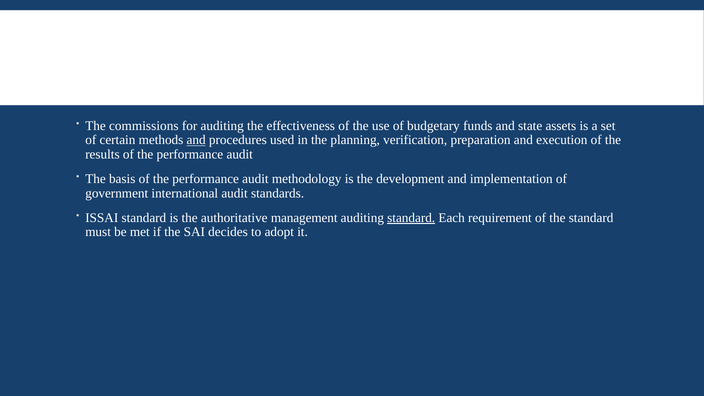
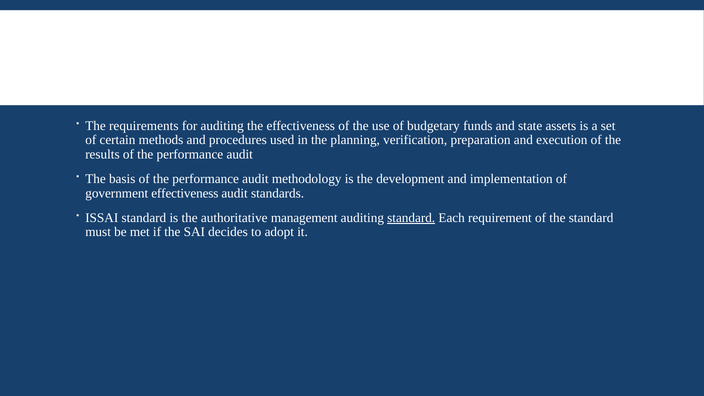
commissions: commissions -> requirements
and at (196, 140) underline: present -> none
government international: international -> effectiveness
